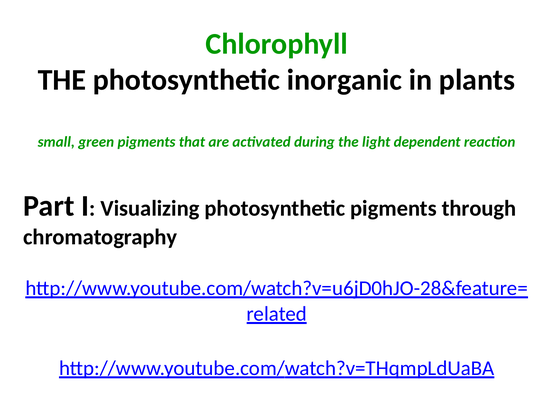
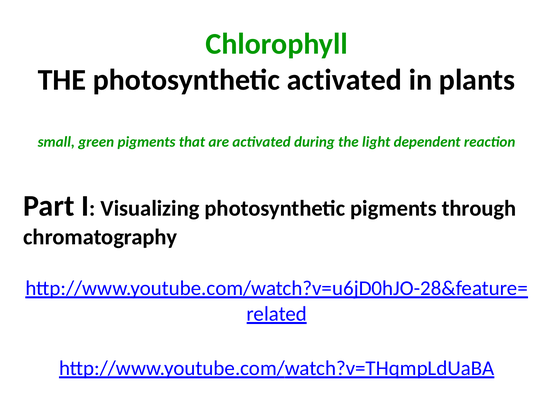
photosynthetic inorganic: inorganic -> activated
